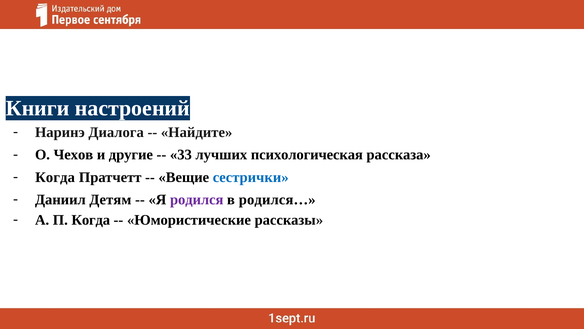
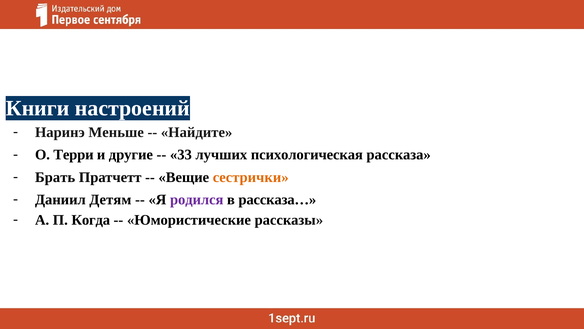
Диалога: Диалога -> Меньше
Чехов: Чехов -> Терри
Когда at (55, 177): Когда -> Брать
сестрички colour: blue -> orange
родился…: родился… -> рассказа…
